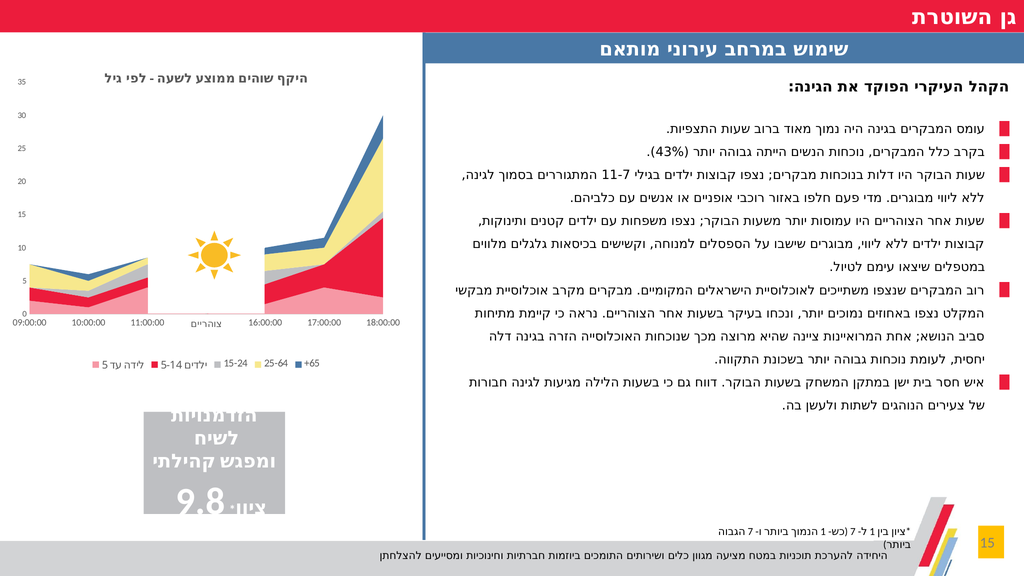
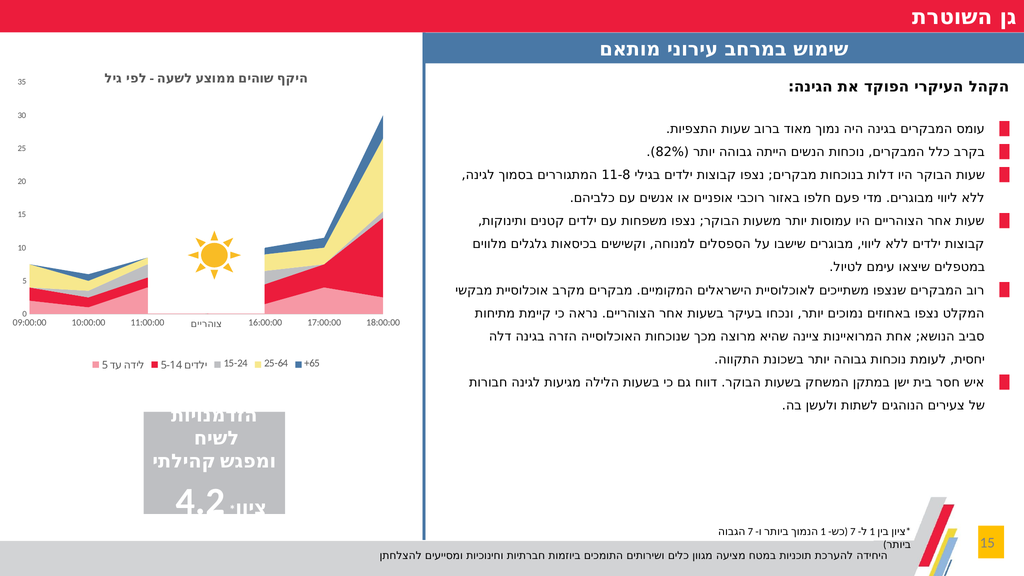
43%: 43% -> 82%
11-7: 11-7 -> 11-8
9.8: 9.8 -> 4.2
